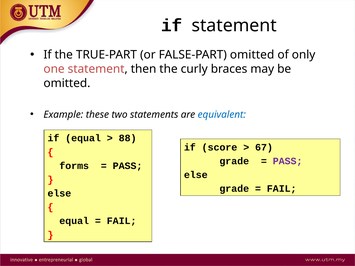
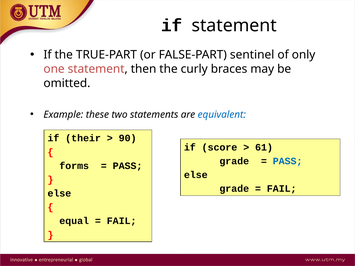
FALSE-PART omitted: omitted -> sentinel
if equal: equal -> their
88: 88 -> 90
67: 67 -> 61
PASS at (288, 161) colour: purple -> blue
